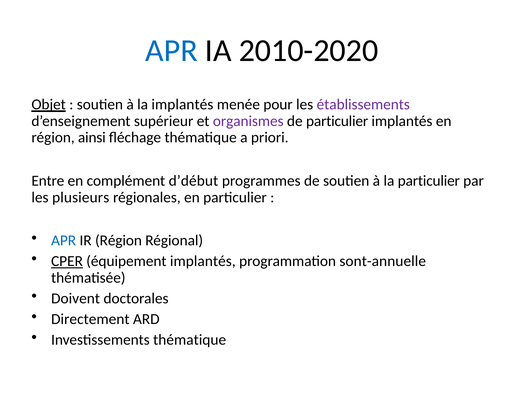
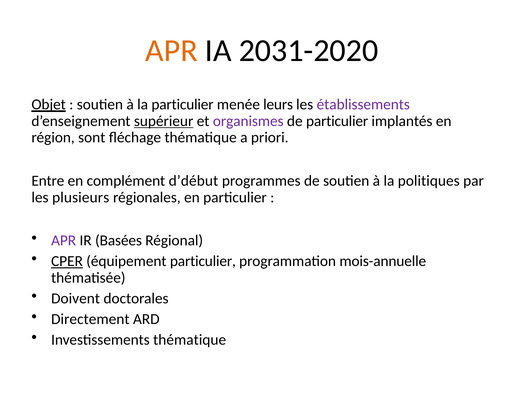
APR at (172, 51) colour: blue -> orange
2010-2020: 2010-2020 -> 2031-2020
la implantés: implantés -> particulier
pour: pour -> leurs
supérieur underline: none -> present
ainsi: ainsi -> sont
la particulier: particulier -> politiques
APR at (64, 241) colour: blue -> purple
IR Région: Région -> Basées
équipement implantés: implantés -> particulier
sont-annuelle: sont-annuelle -> mois-annuelle
